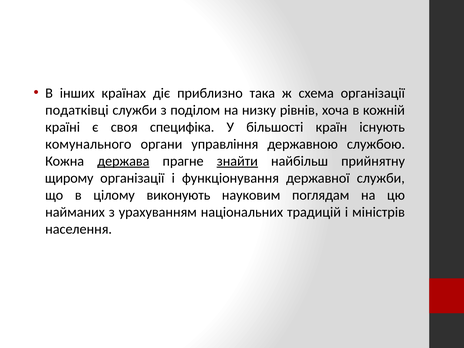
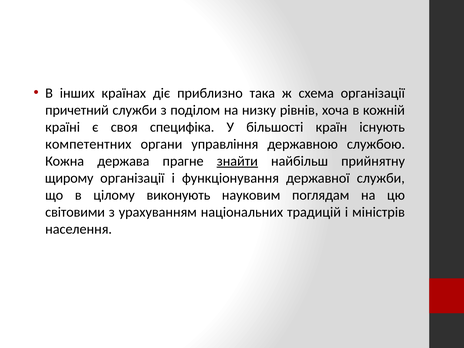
податківці: податківці -> причетний
комунального: комунального -> компетентних
держава underline: present -> none
найманих: найманих -> світовими
